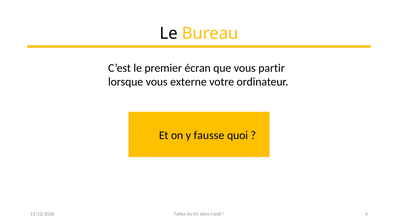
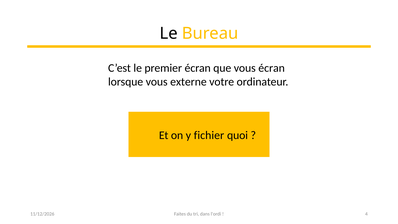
vous partir: partir -> écran
fausse: fausse -> fichier
